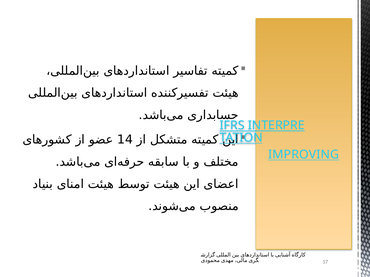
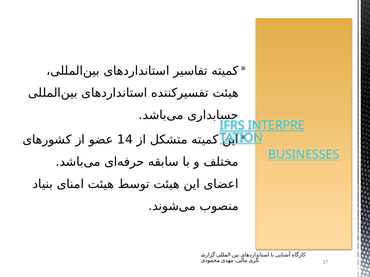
IMPROVING: IMPROVING -> BUSINESSES
